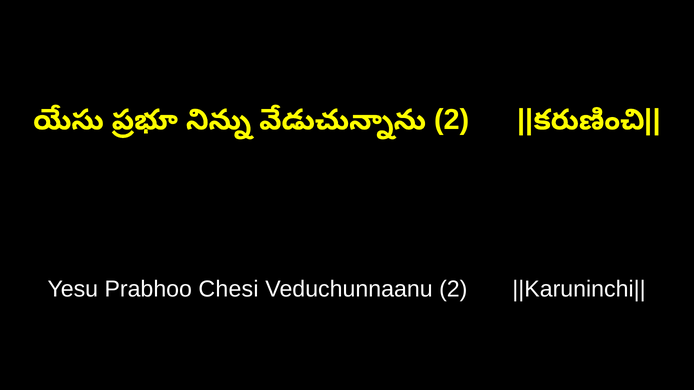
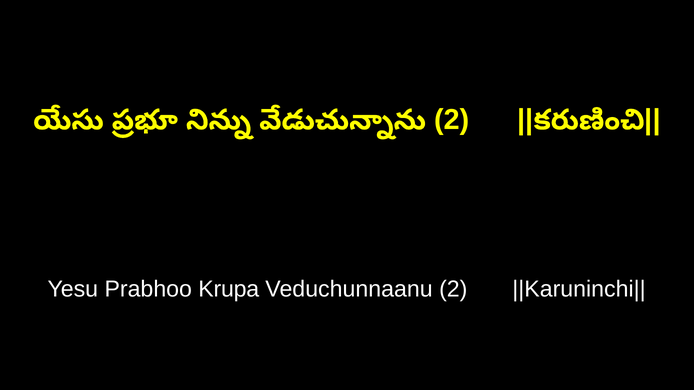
Chesi: Chesi -> Krupa
